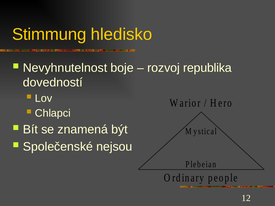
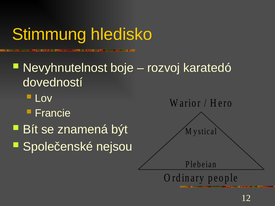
republika: republika -> karatedó
Chlapci: Chlapci -> Francie
